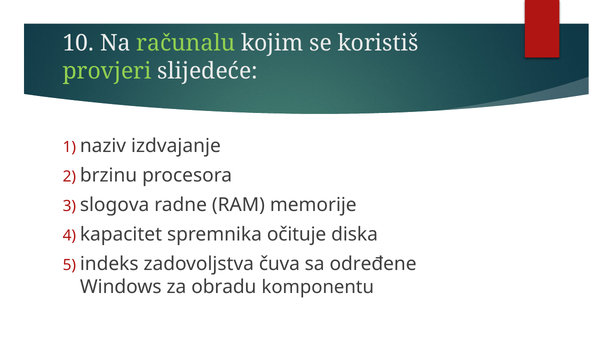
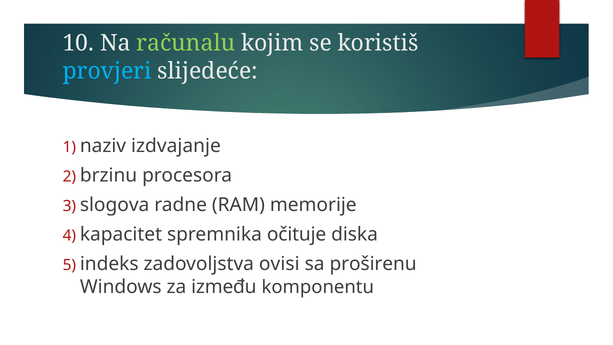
provjeri colour: light green -> light blue
čuva: čuva -> ovisi
određene: određene -> proširenu
obradu: obradu -> između
